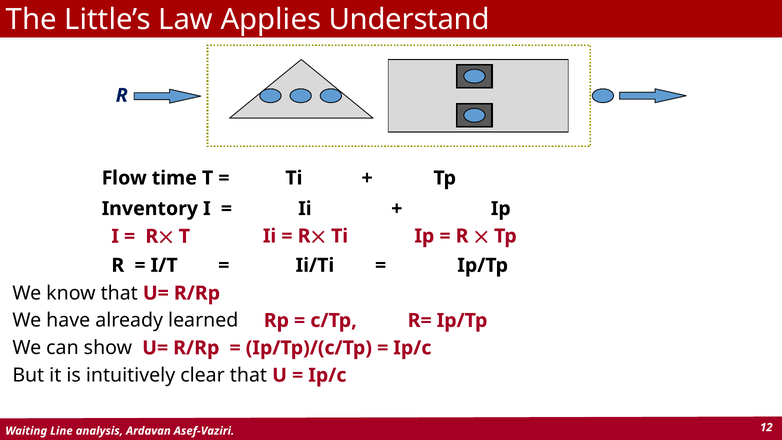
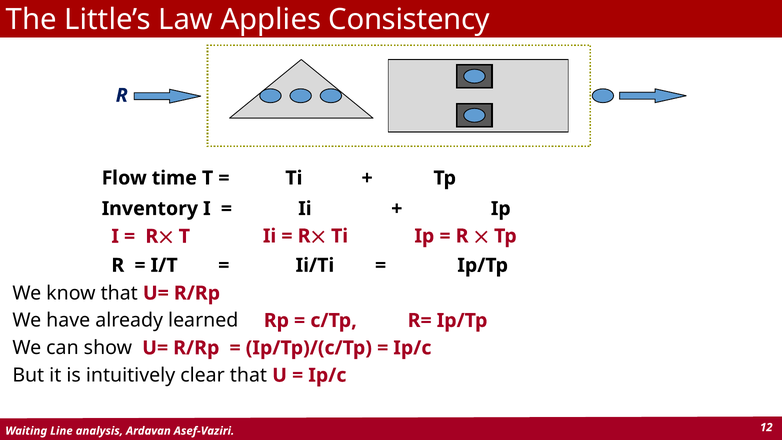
Understand: Understand -> Consistency
